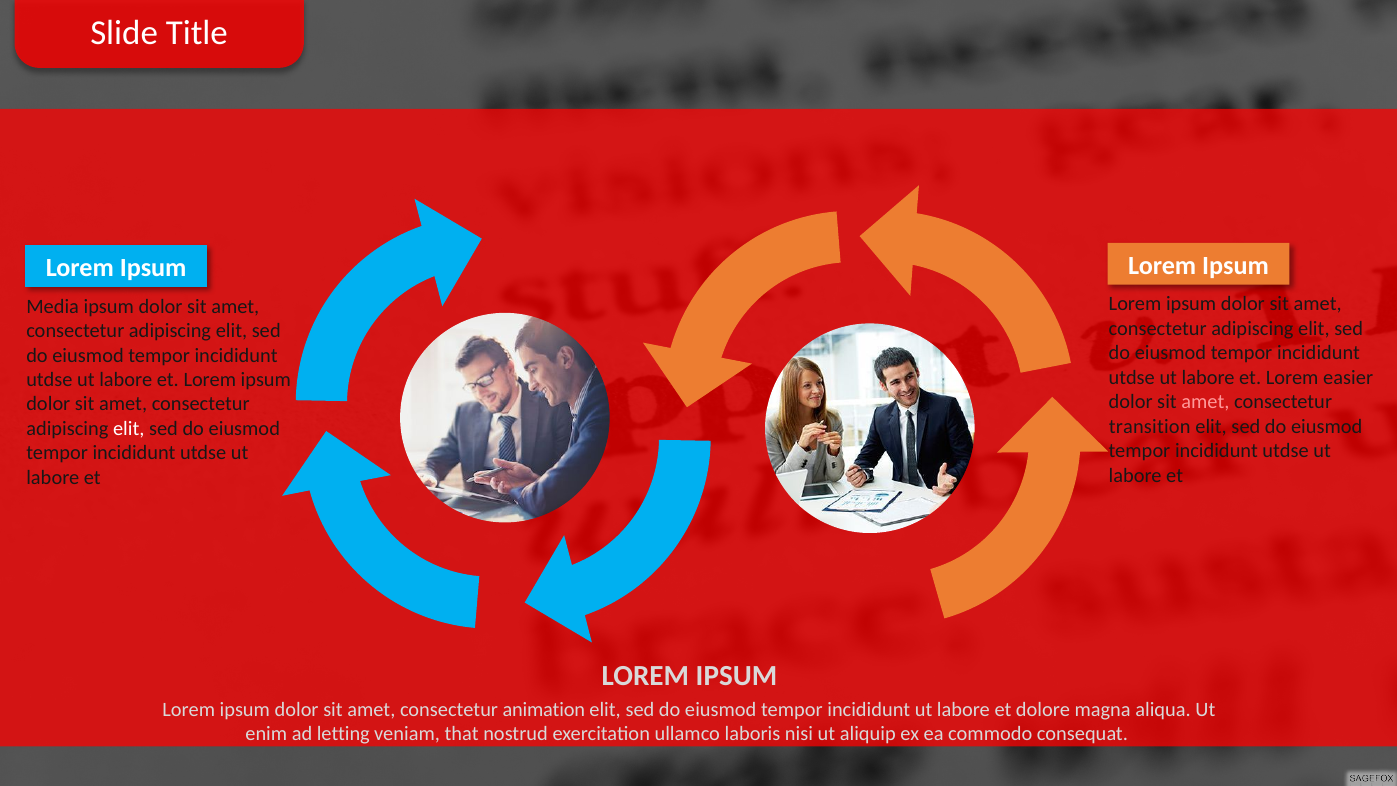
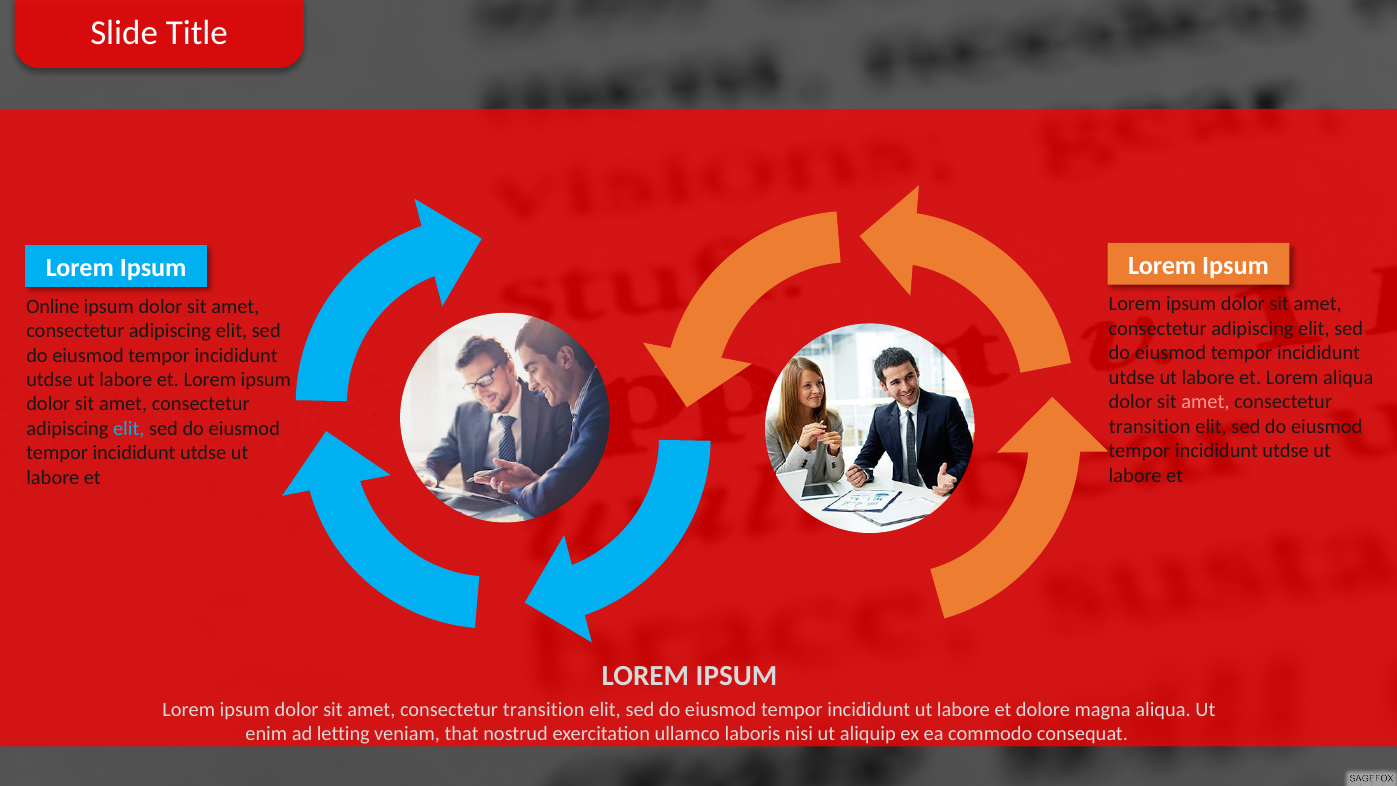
Media: Media -> Online
Lorem easier: easier -> aliqua
elit at (129, 429) colour: white -> light blue
animation at (544, 709): animation -> transition
